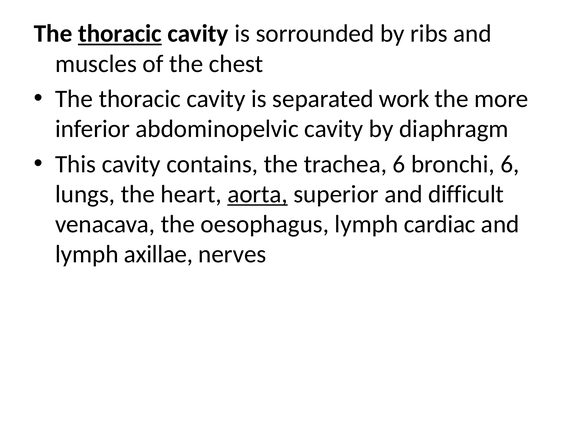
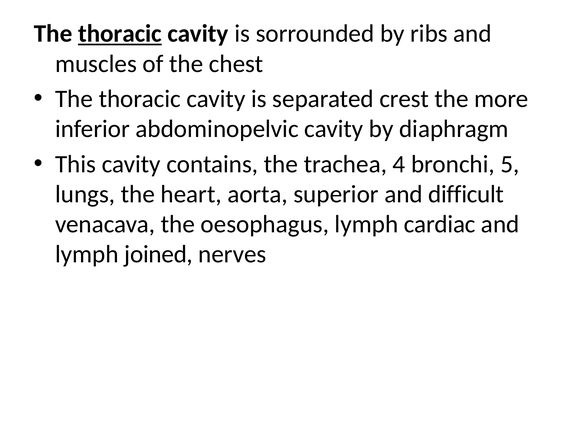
work: work -> crest
trachea 6: 6 -> 4
bronchi 6: 6 -> 5
aorta underline: present -> none
axillae: axillae -> joined
